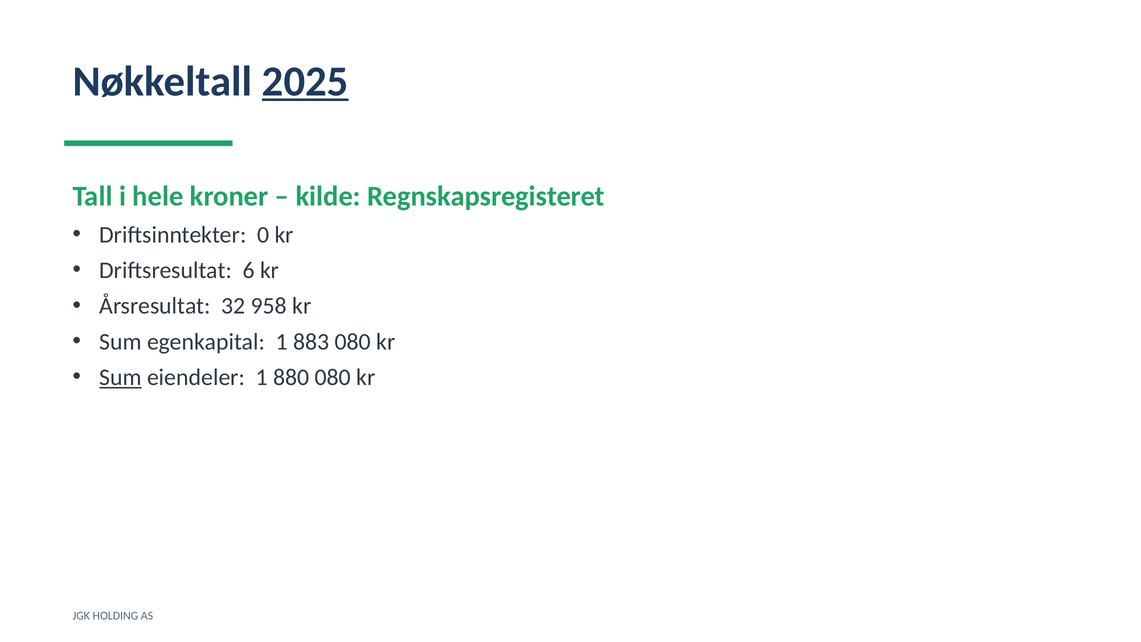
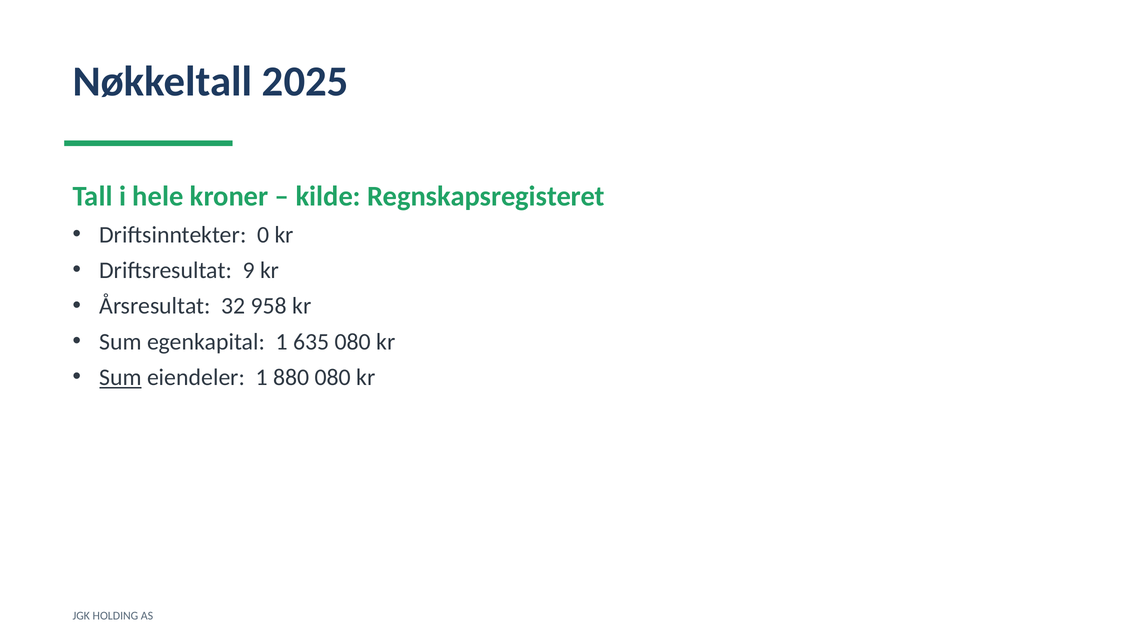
2025 underline: present -> none
6: 6 -> 9
883: 883 -> 635
